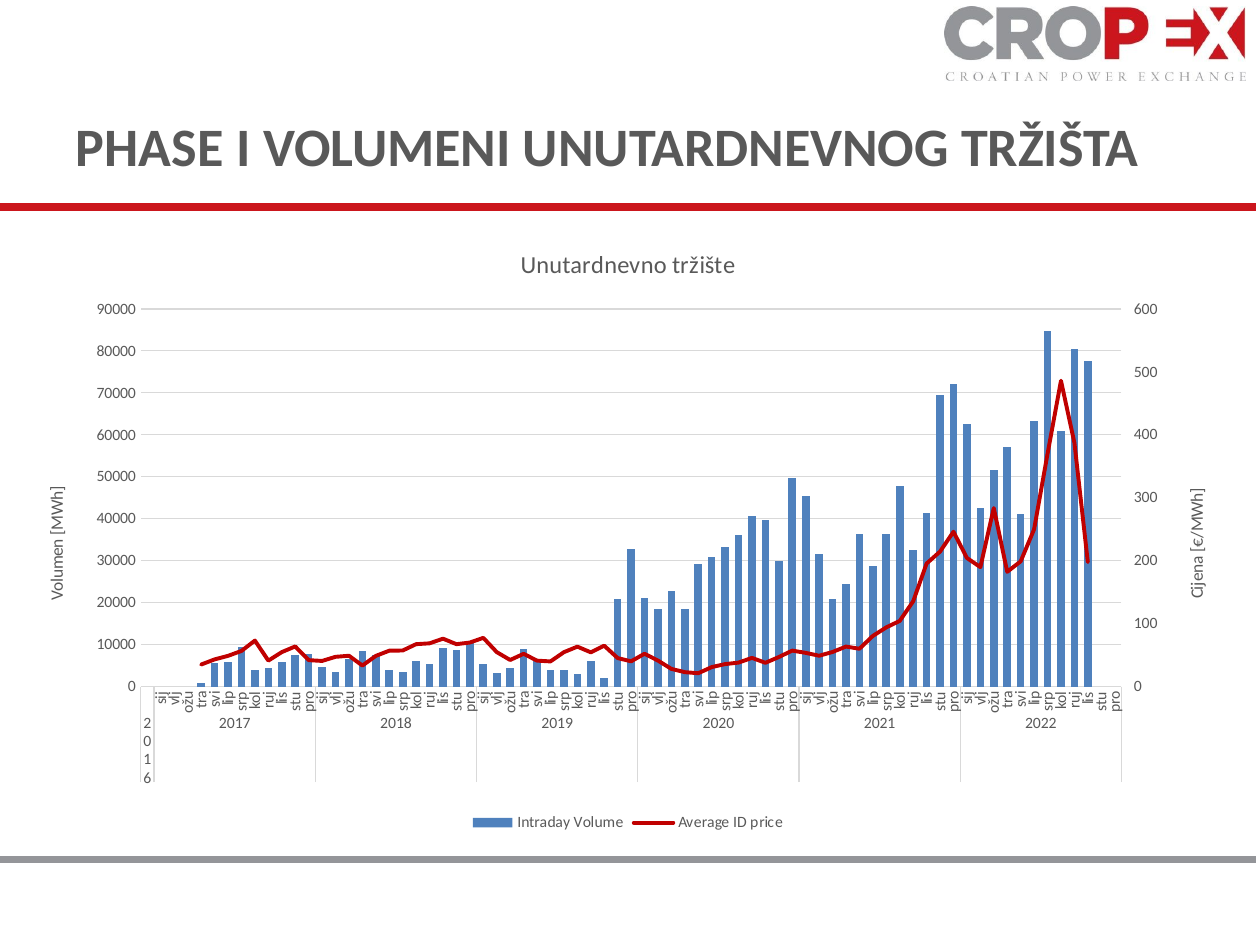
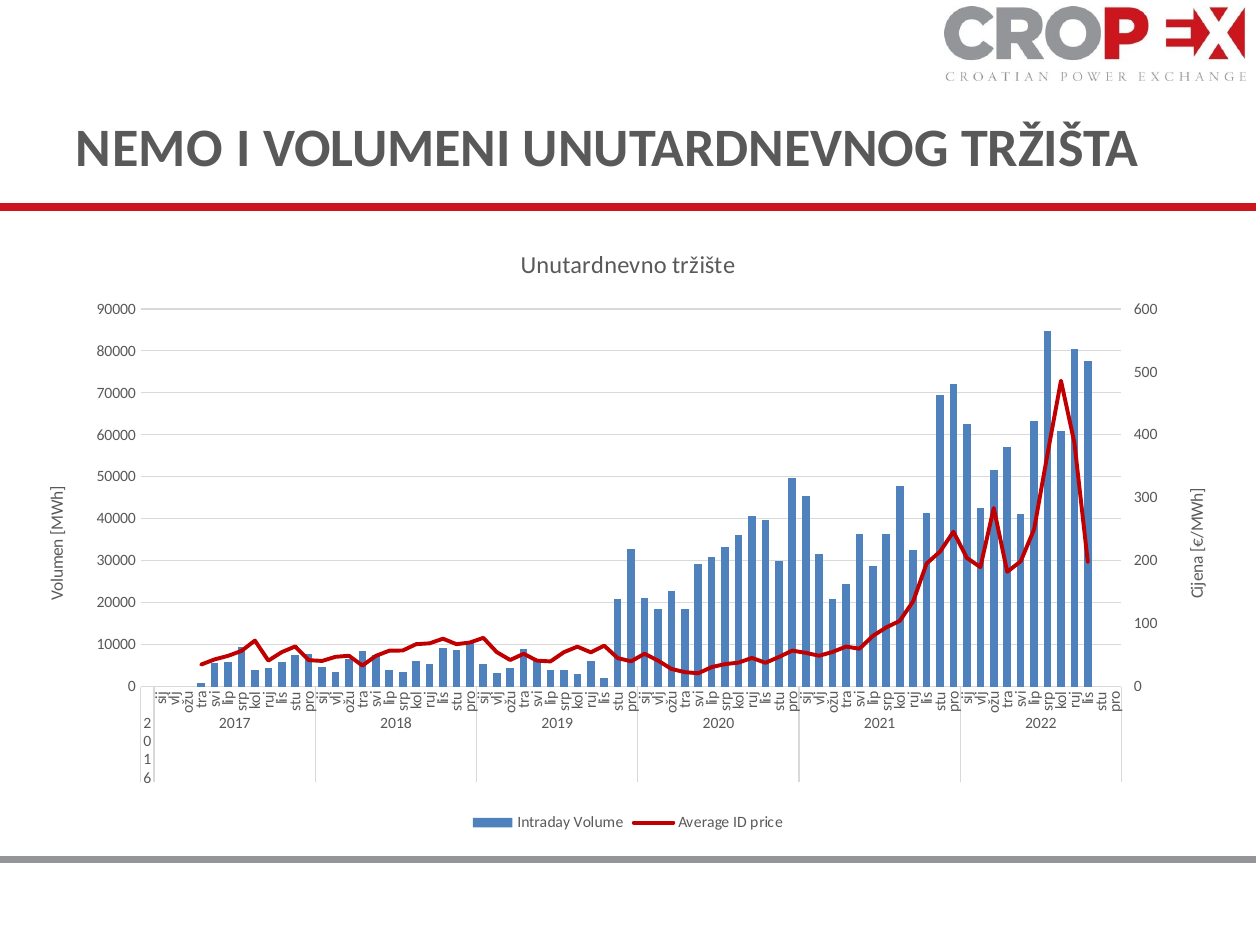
PHASE: PHASE -> NEMO
